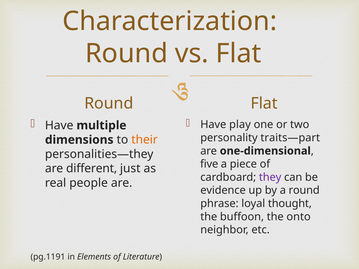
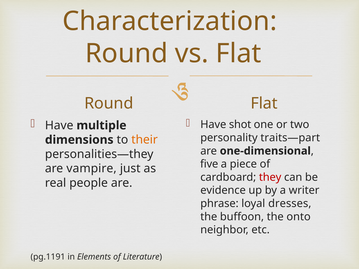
play: play -> shot
different: different -> vampire
they colour: purple -> red
a round: round -> writer
thought: thought -> dresses
